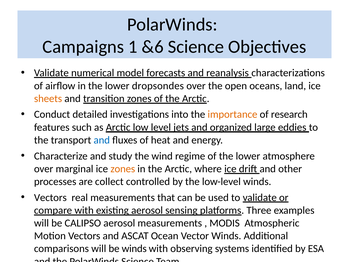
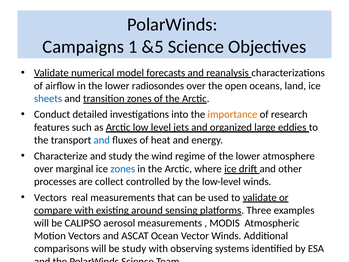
&6: &6 -> &5
dropsondes: dropsondes -> radiosondes
sheets colour: orange -> blue
zones at (123, 169) colour: orange -> blue
existing aerosol: aerosol -> around
be winds: winds -> study
